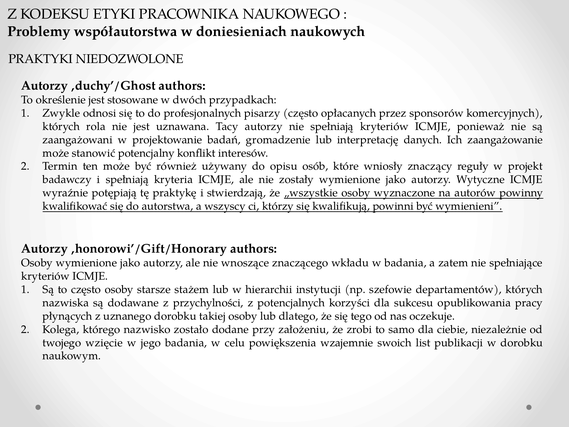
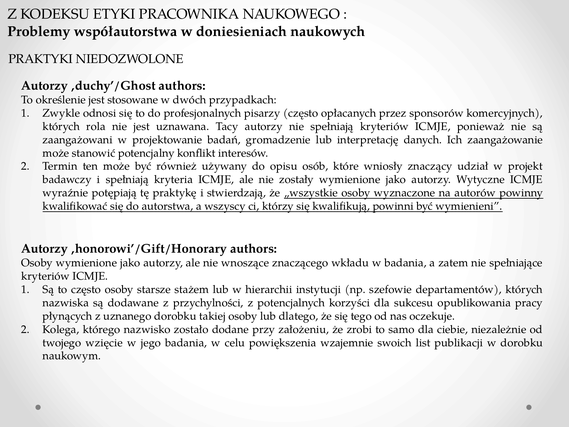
reguły: reguły -> udział
